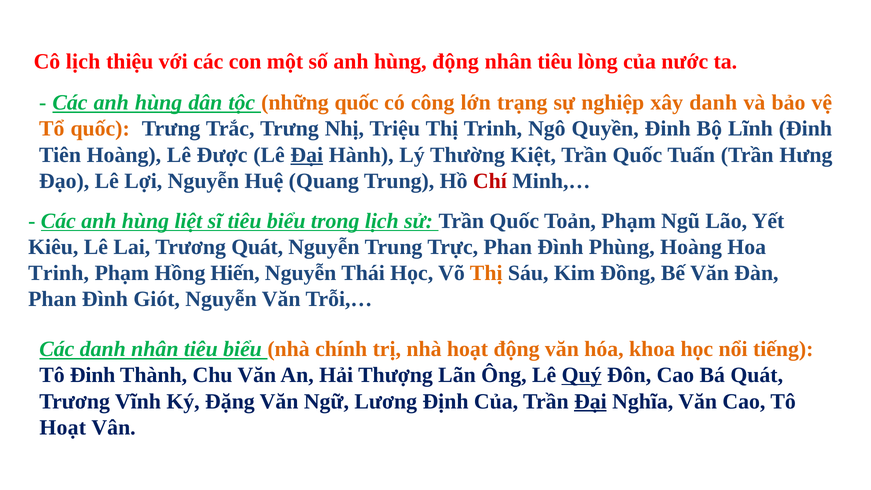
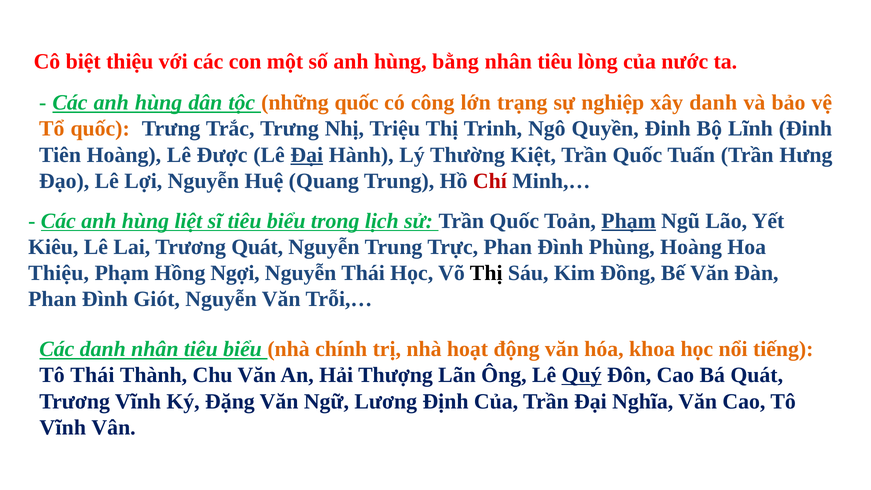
Cô lịch: lịch -> biệt
hùng động: động -> bằng
Phạm at (629, 221) underline: none -> present
Trinh at (59, 273): Trinh -> Thiệu
Hiến: Hiến -> Ngợi
Thị at (486, 273) colour: orange -> black
Tô Đinh: Đinh -> Thái
Đại at (590, 401) underline: present -> none
Hoạt at (63, 427): Hoạt -> Vĩnh
